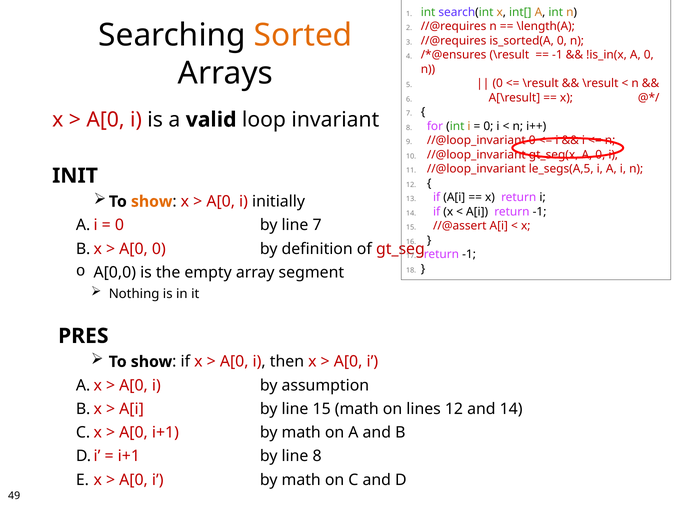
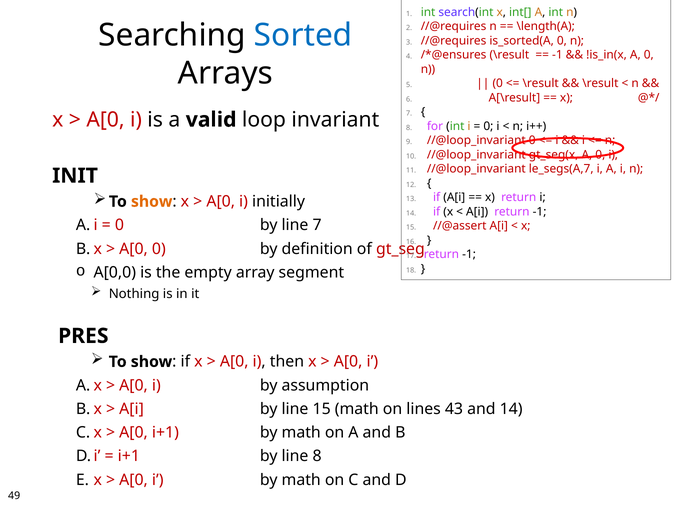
Sorted colour: orange -> blue
le_segs(A,5: le_segs(A,5 -> le_segs(A,7
lines 12: 12 -> 43
